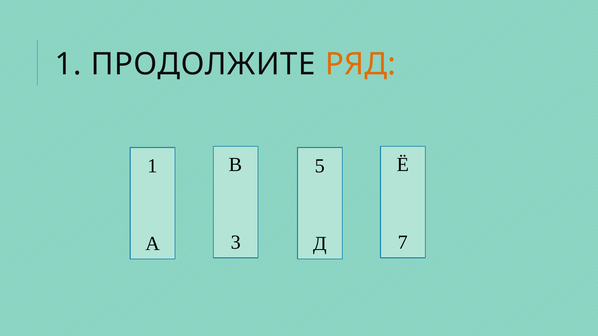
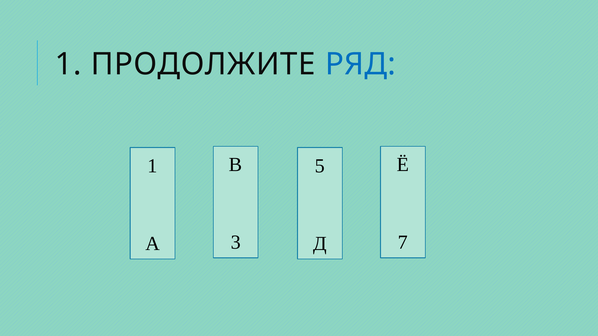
РЯД colour: orange -> blue
